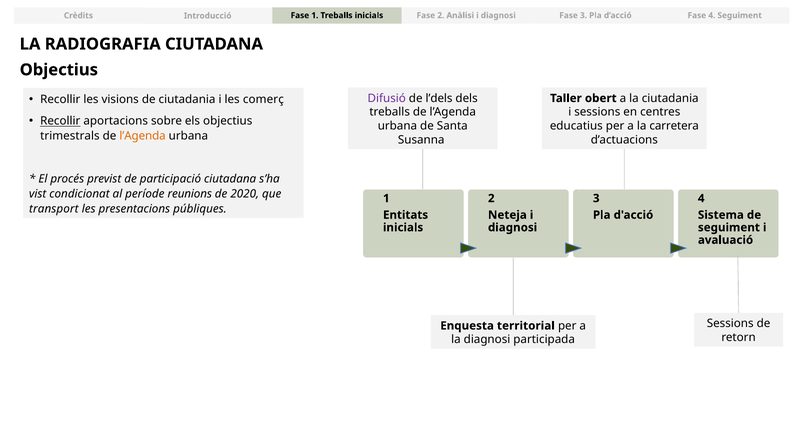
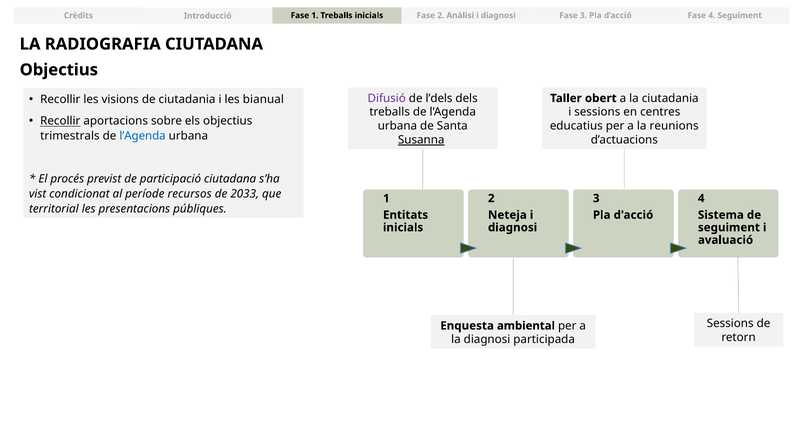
comerç: comerç -> bianual
carretera: carretera -> reunions
l’Agenda at (143, 136) colour: orange -> blue
Susanna underline: none -> present
reunions: reunions -> recursos
2020: 2020 -> 2033
transport: transport -> territorial
territorial: territorial -> ambiental
